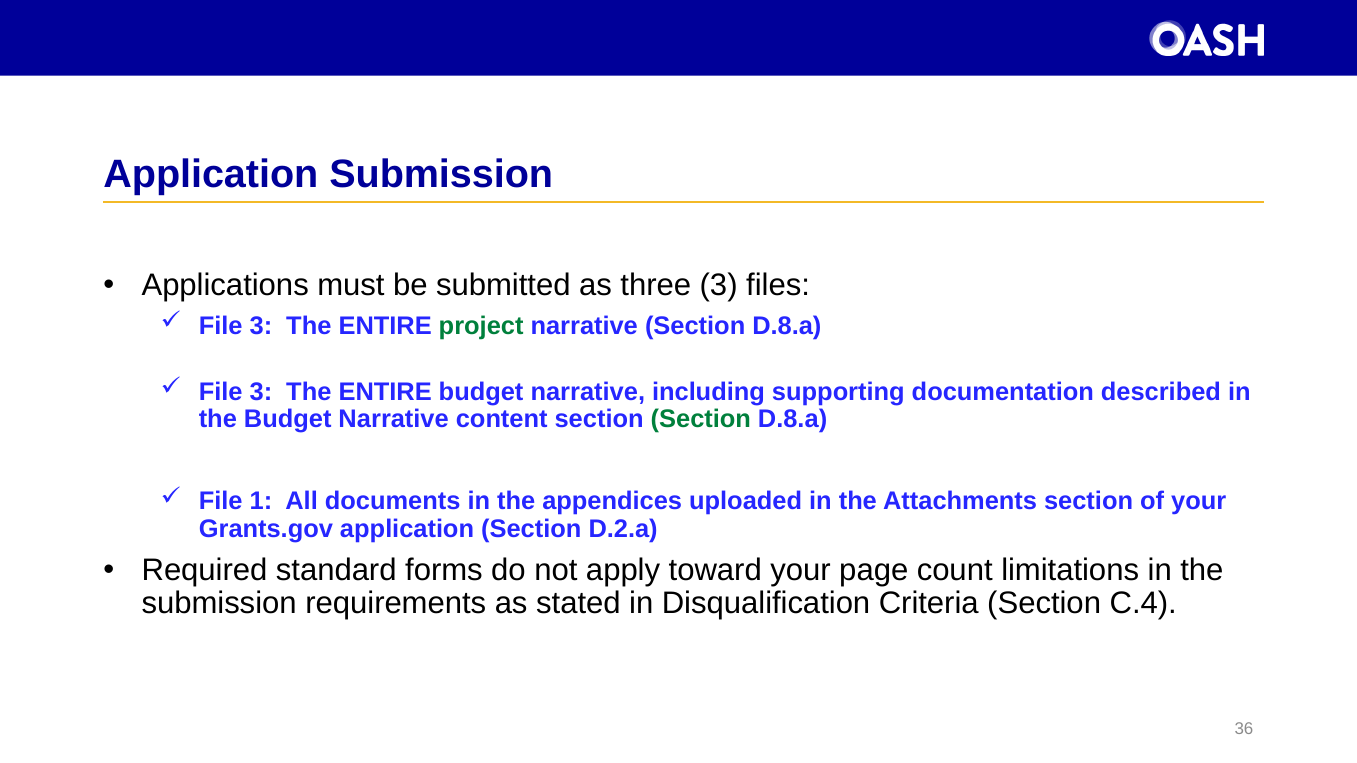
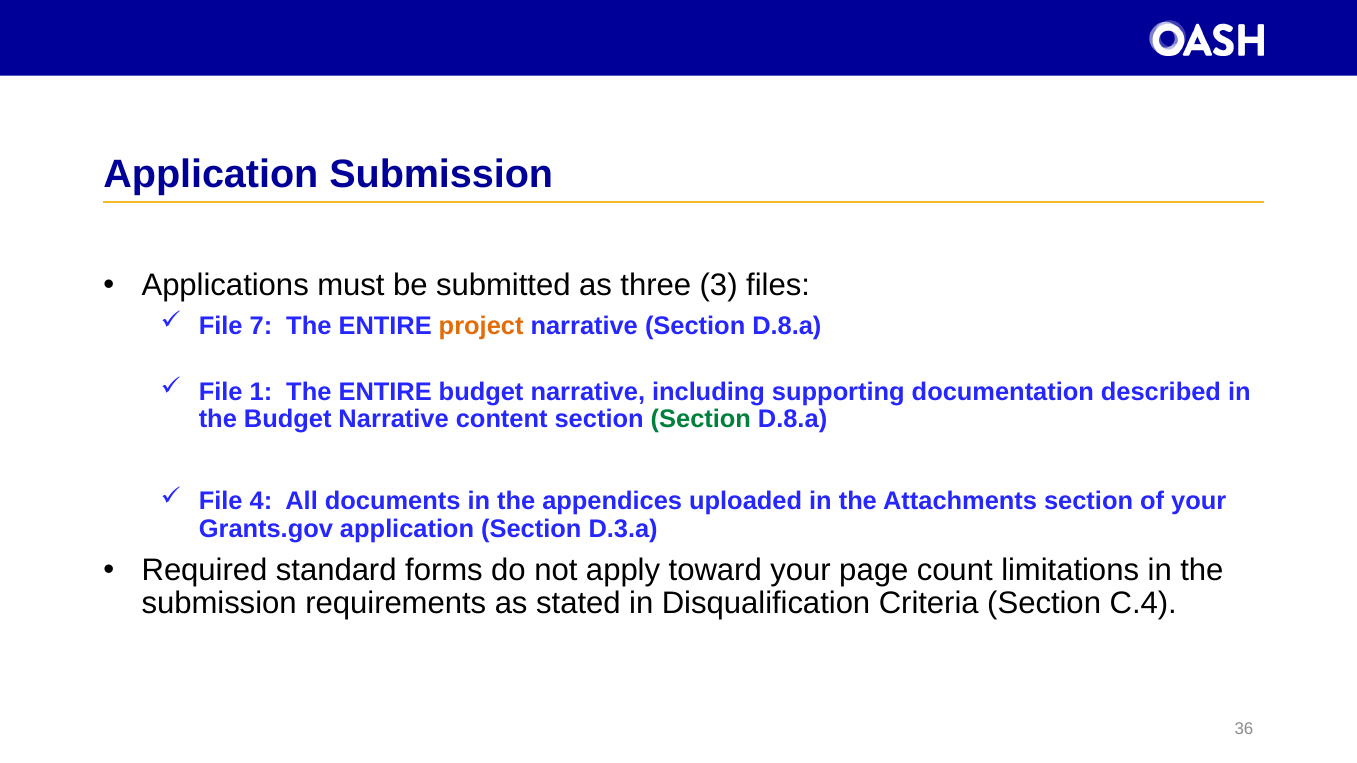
3 at (261, 326): 3 -> 7
project colour: green -> orange
3 at (261, 392): 3 -> 1
1: 1 -> 4
D.2.a: D.2.a -> D.3.a
